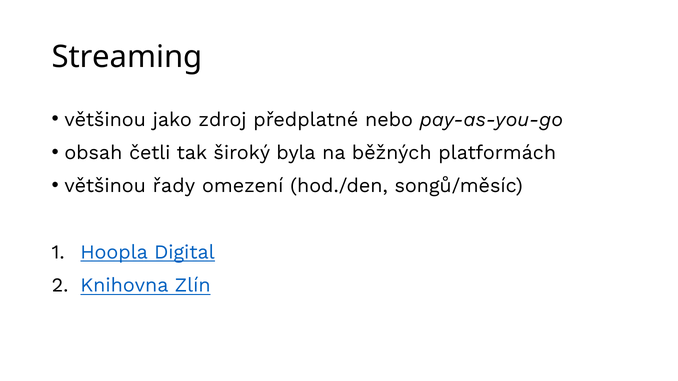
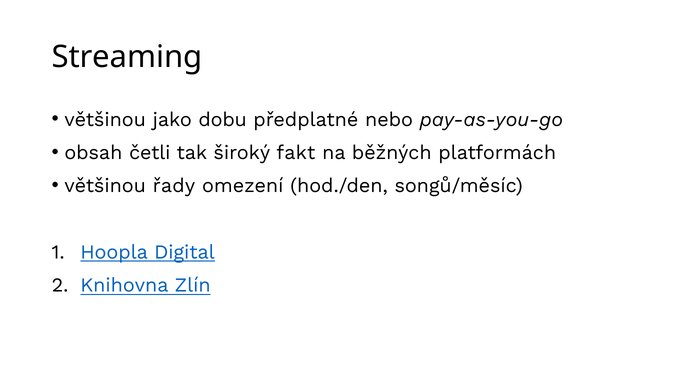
zdroj: zdroj -> dobu
byla: byla -> fakt
